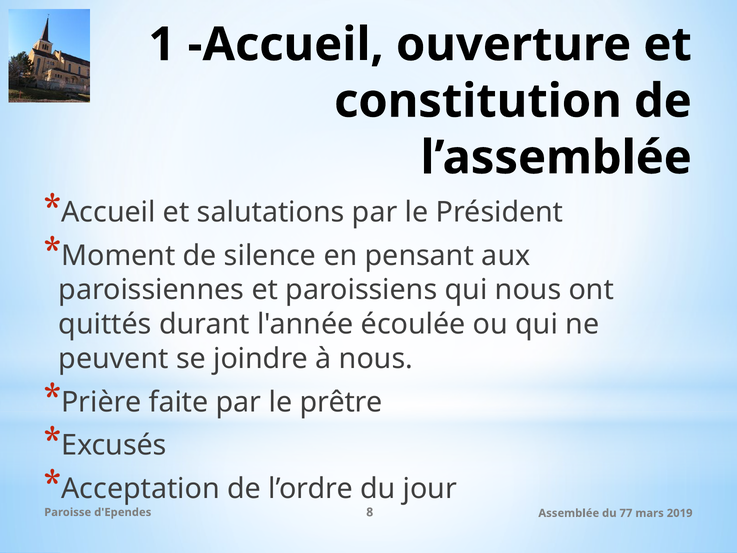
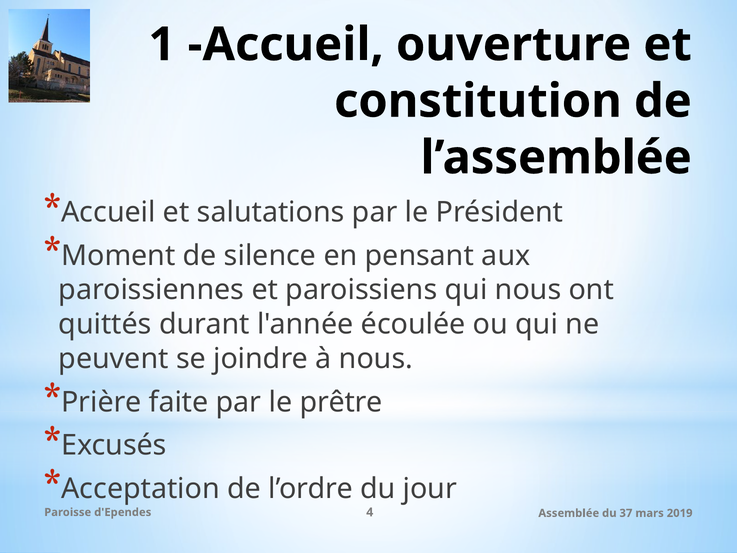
8: 8 -> 4
77: 77 -> 37
